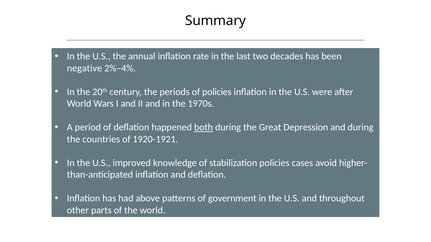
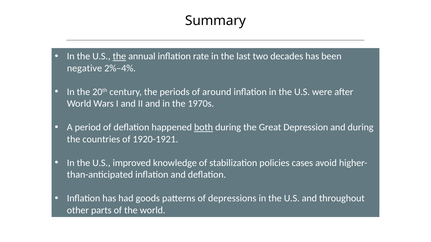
the at (119, 57) underline: none -> present
of policies: policies -> around
above: above -> goods
government: government -> depressions
